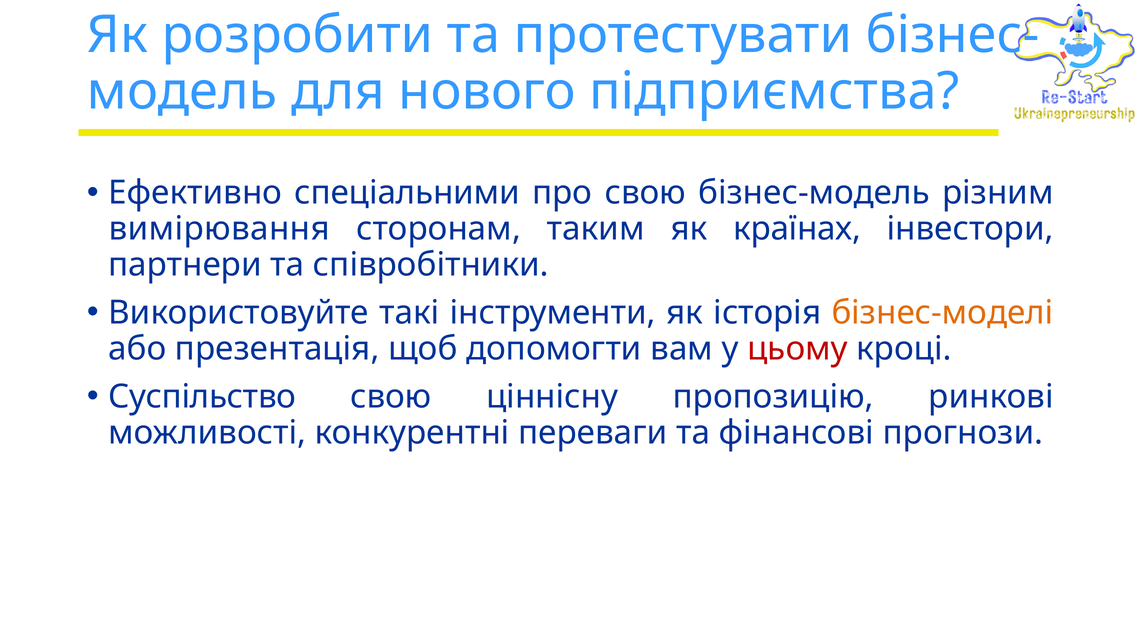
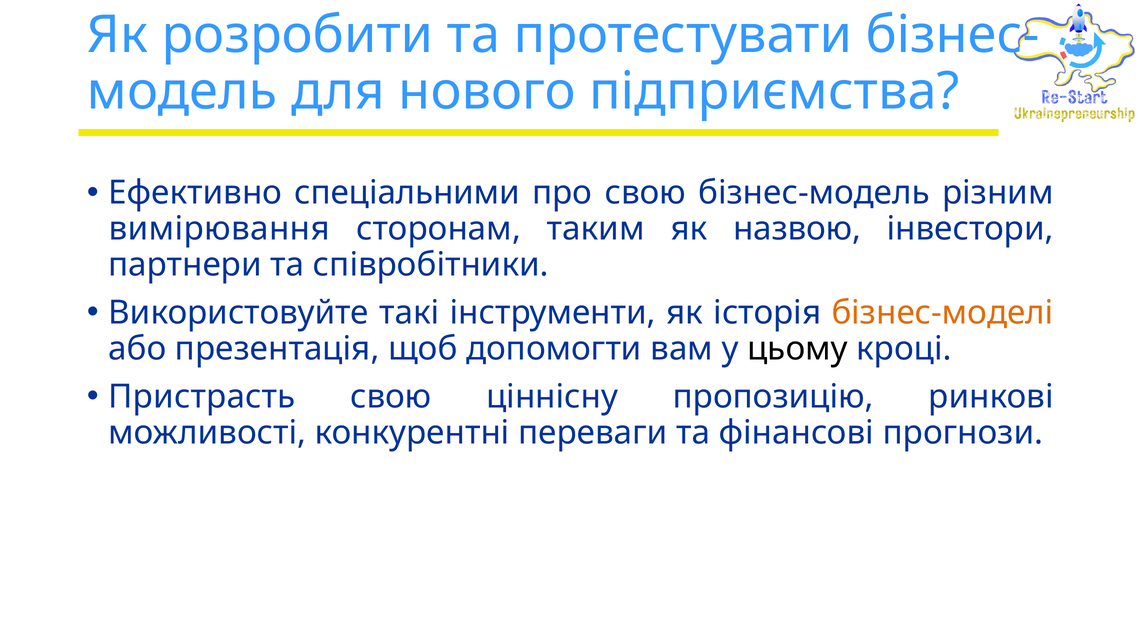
країнах: країнах -> назвою
цьому colour: red -> black
Суспільство: Суспільство -> Пристрасть
